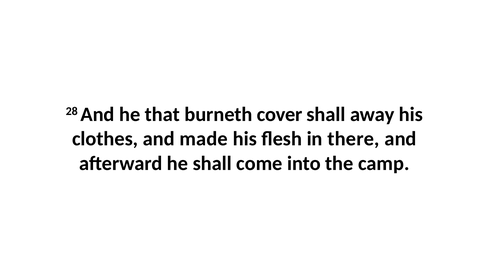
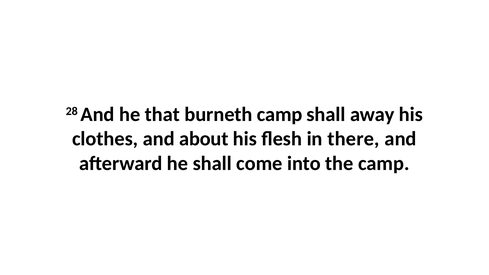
burneth cover: cover -> camp
made: made -> about
